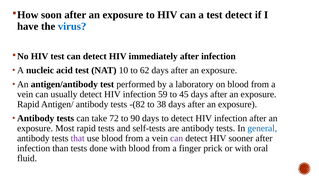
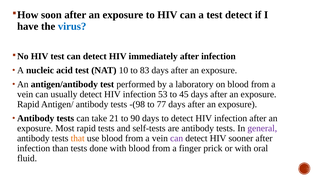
62: 62 -> 83
59: 59 -> 53
-(82: -(82 -> -(98
38: 38 -> 77
72: 72 -> 21
general colour: blue -> purple
that colour: purple -> orange
